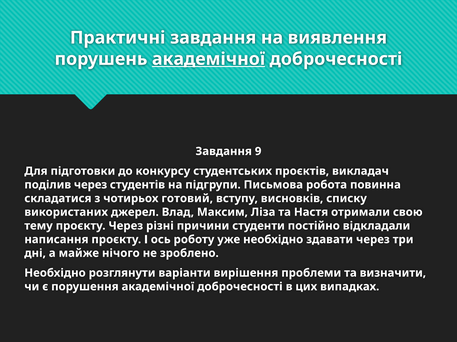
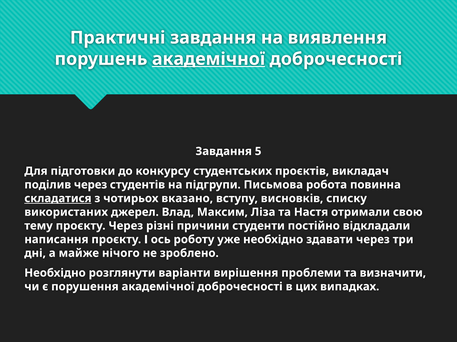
9: 9 -> 5
складатися underline: none -> present
готовий: готовий -> вказано
